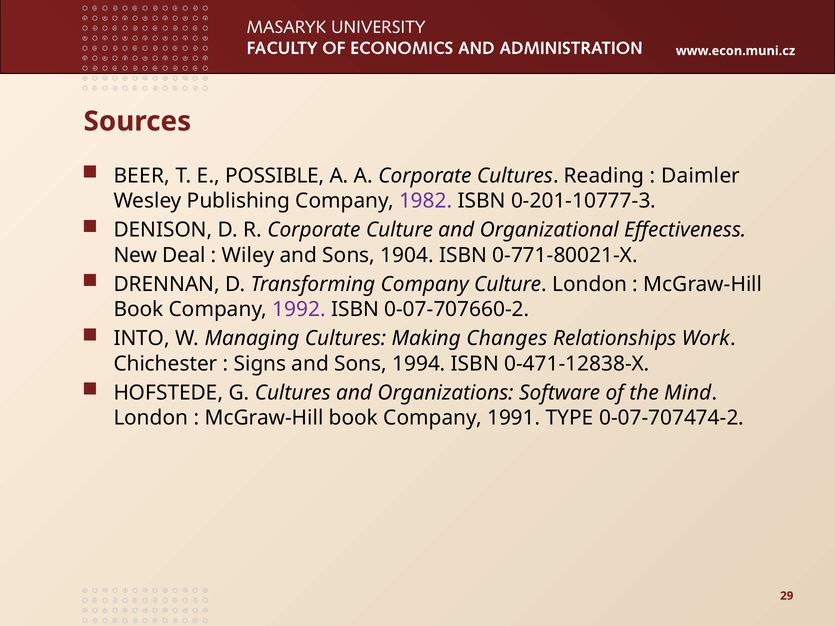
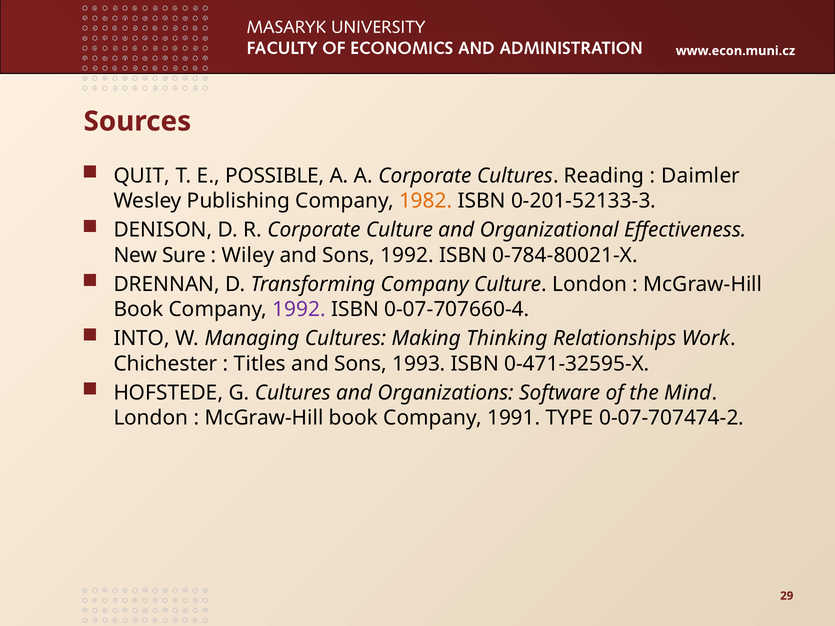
BEER: BEER -> QUIT
1982 colour: purple -> orange
0-201-10777-3: 0-201-10777-3 -> 0-201-52133-3
Deal: Deal -> Sure
Sons 1904: 1904 -> 1992
0-771-80021-X: 0-771-80021-X -> 0-784-80021-X
0-07-707660-2: 0-07-707660-2 -> 0-07-707660-4
Changes: Changes -> Thinking
Signs: Signs -> Titles
1994: 1994 -> 1993
0-471-12838-X: 0-471-12838-X -> 0-471-32595-X
